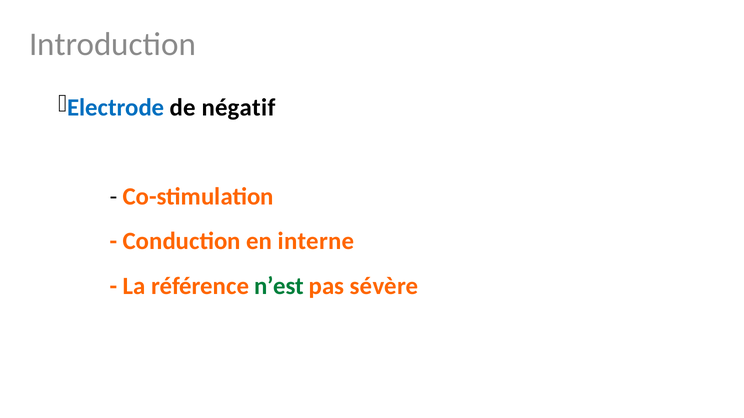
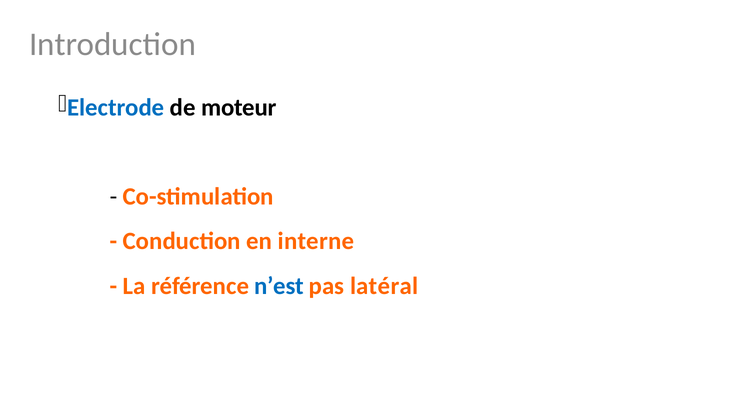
négatif: négatif -> moteur
n’est colour: green -> blue
sévère: sévère -> latéral
